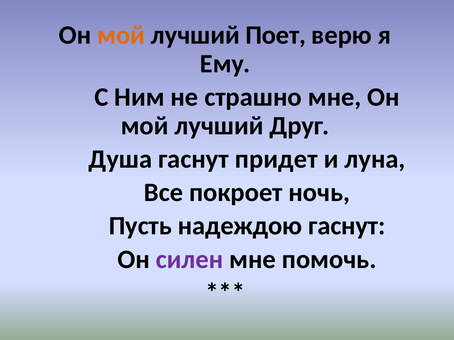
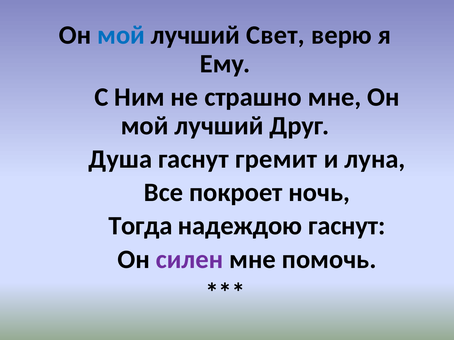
мой at (121, 35) colour: orange -> blue
Поет: Поет -> Свет
придет: придет -> гремит
Пусть: Пусть -> Тогда
